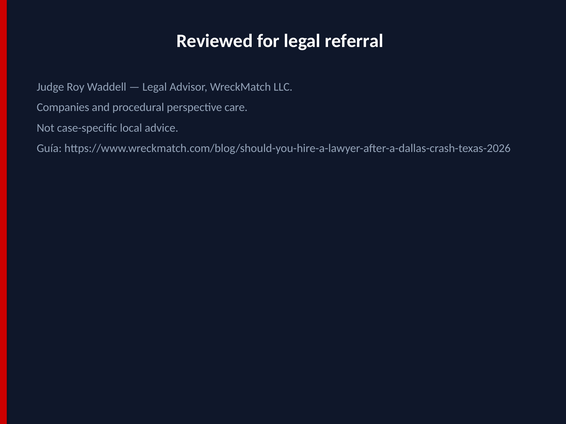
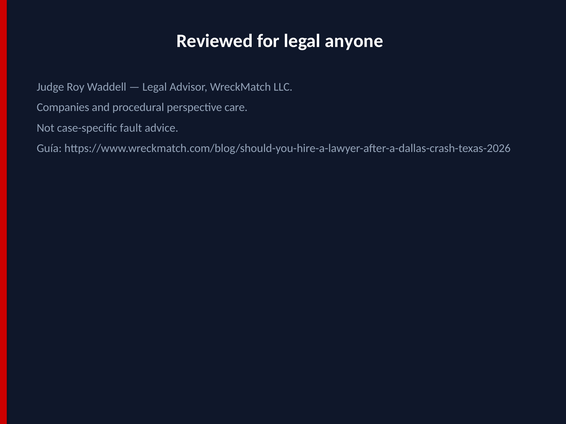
referral: referral -> anyone
local: local -> fault
